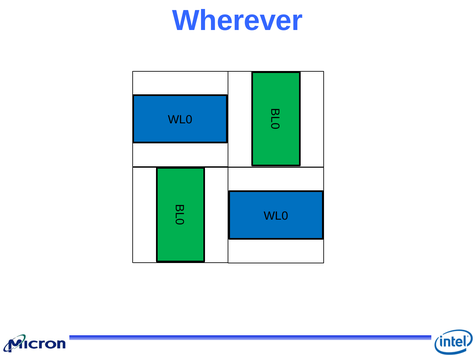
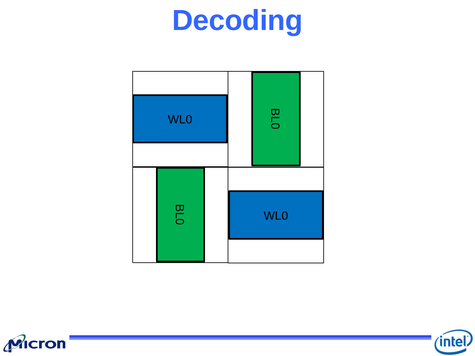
Wherever: Wherever -> Decoding
